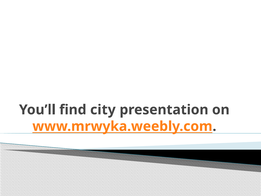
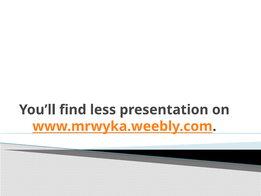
city: city -> less
